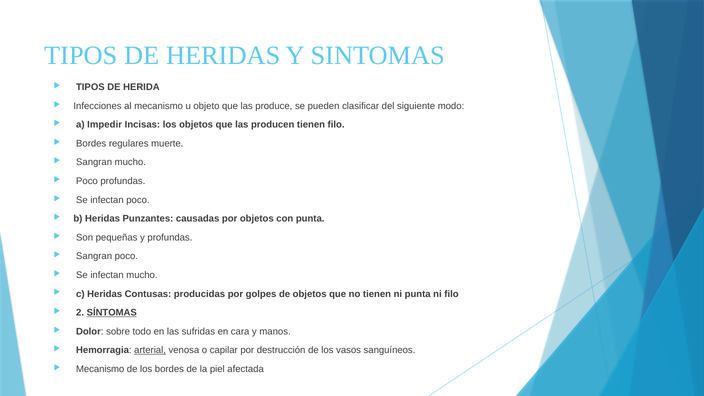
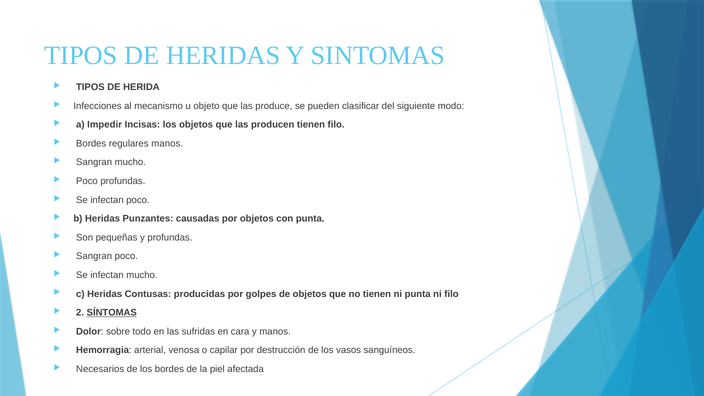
regulares muerte: muerte -> manos
arterial underline: present -> none
Mecanismo at (100, 369): Mecanismo -> Necesarios
